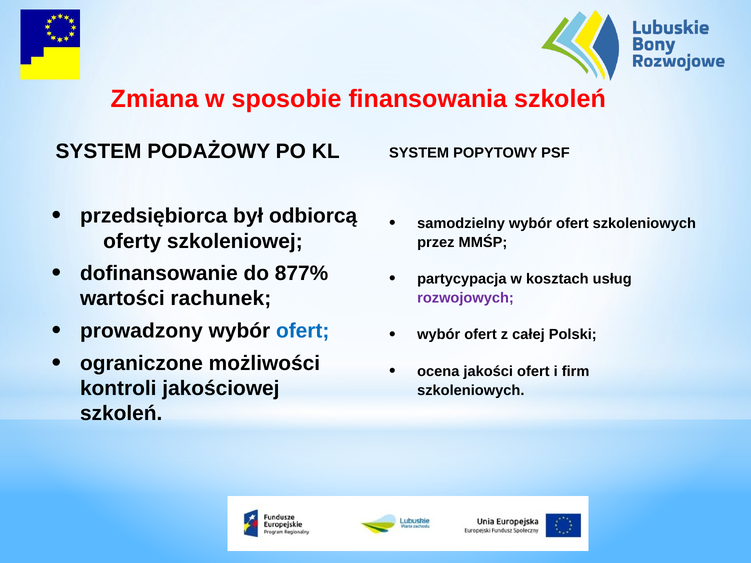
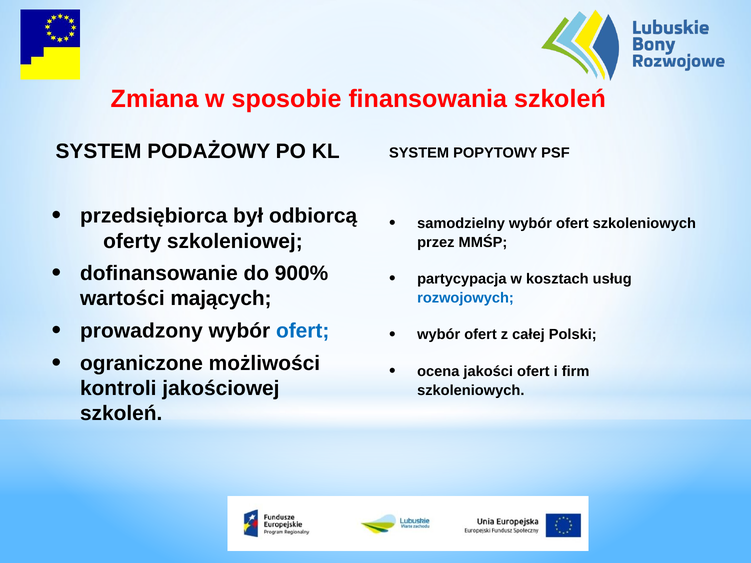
877%: 877% -> 900%
rachunek: rachunek -> mających
rozwojowych colour: purple -> blue
